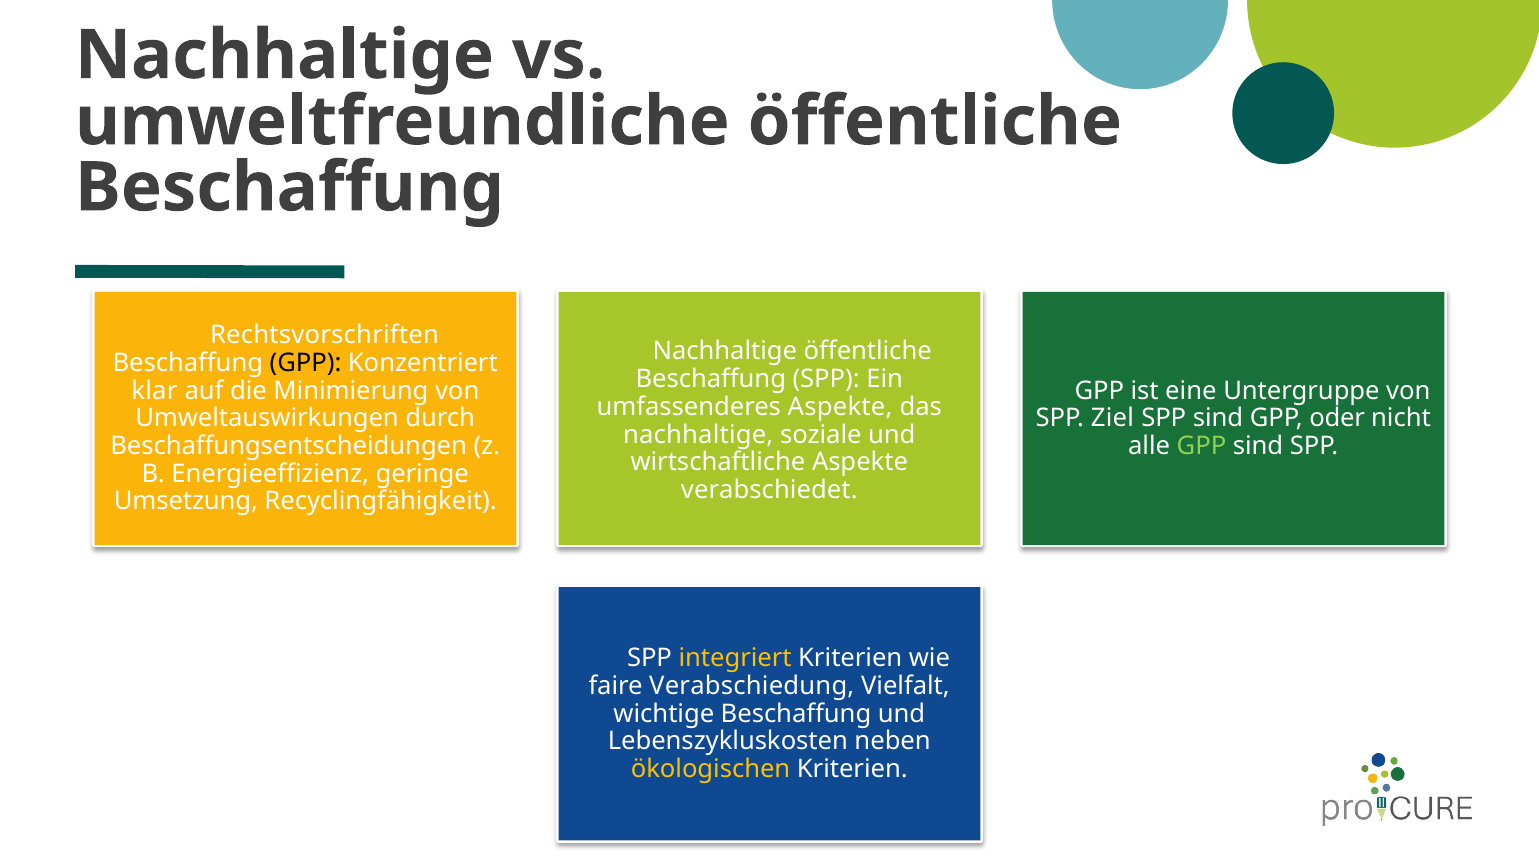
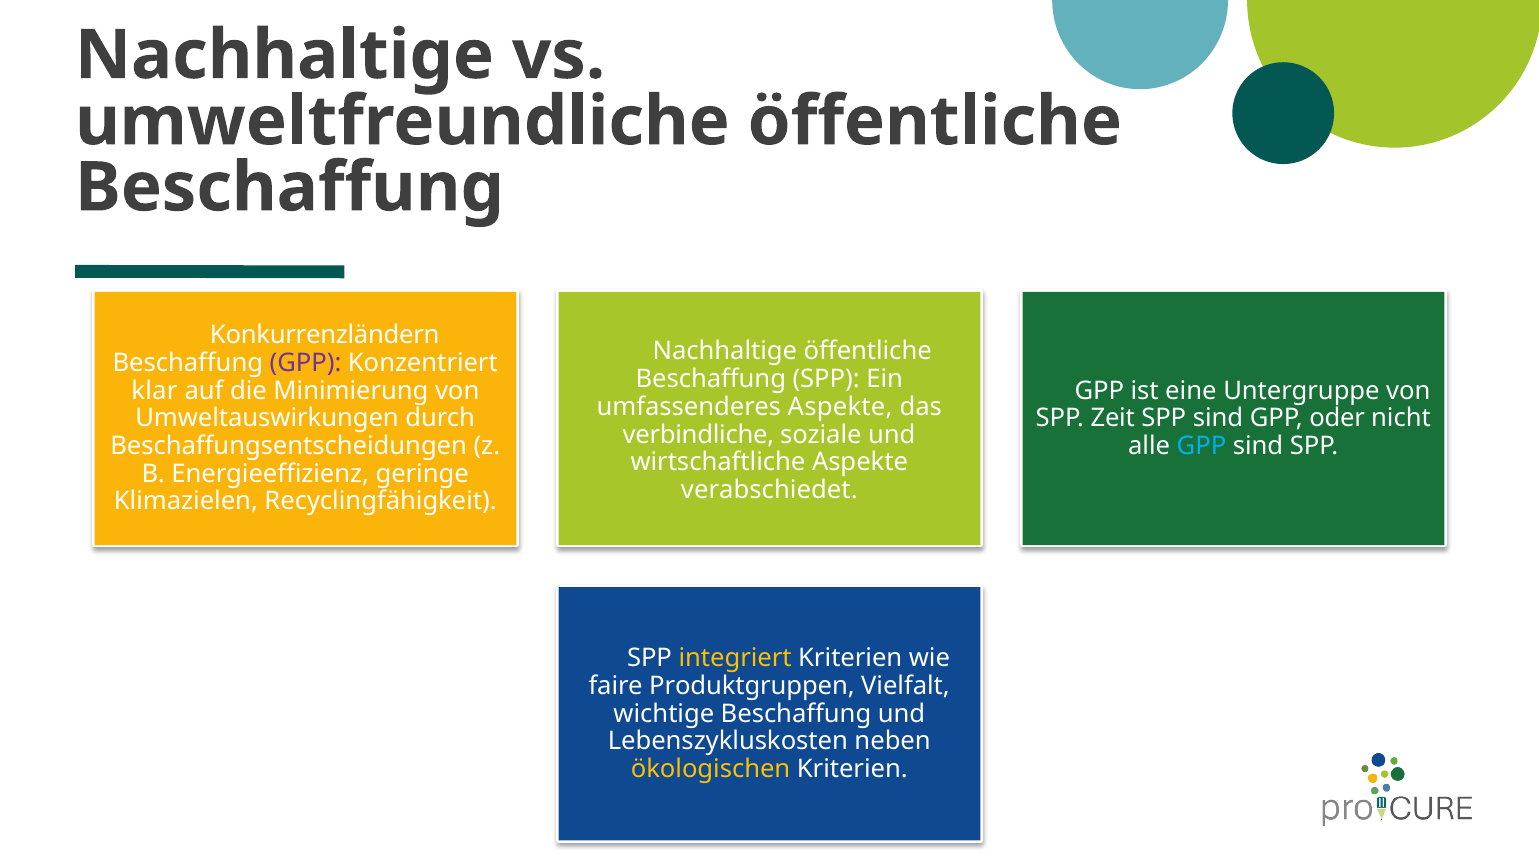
Rechtsvorschriften: Rechtsvorschriften -> Konkurrenzländern
GPP at (306, 363) colour: black -> purple
Ziel: Ziel -> Zeit
nachhaltige at (698, 435): nachhaltige -> verbindliche
GPP at (1201, 446) colour: light green -> light blue
Umsetzung: Umsetzung -> Klimazielen
Verabschiedung: Verabschiedung -> Produktgruppen
